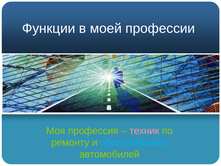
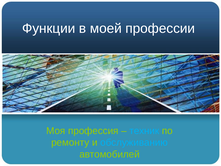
техник colour: pink -> light blue
